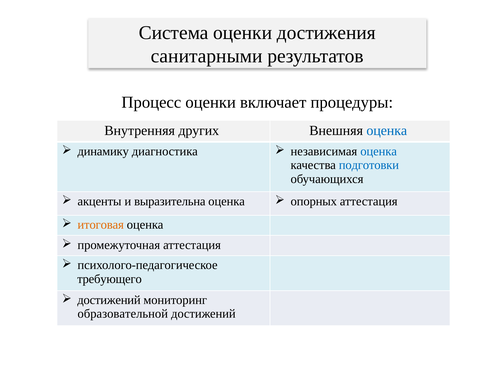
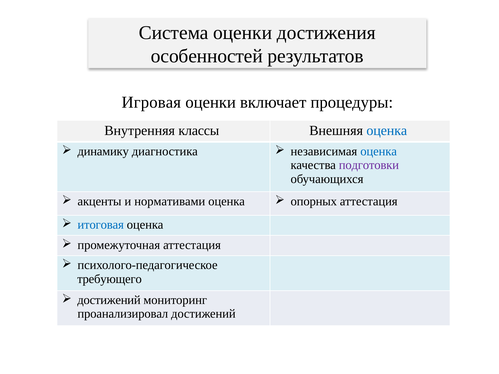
санитарными: санитарными -> особенностей
Процесс: Процесс -> Игровая
других: других -> классы
подготовки colour: blue -> purple
выразительна: выразительна -> нормативами
итоговая colour: orange -> blue
образовательной: образовательной -> проанализировал
